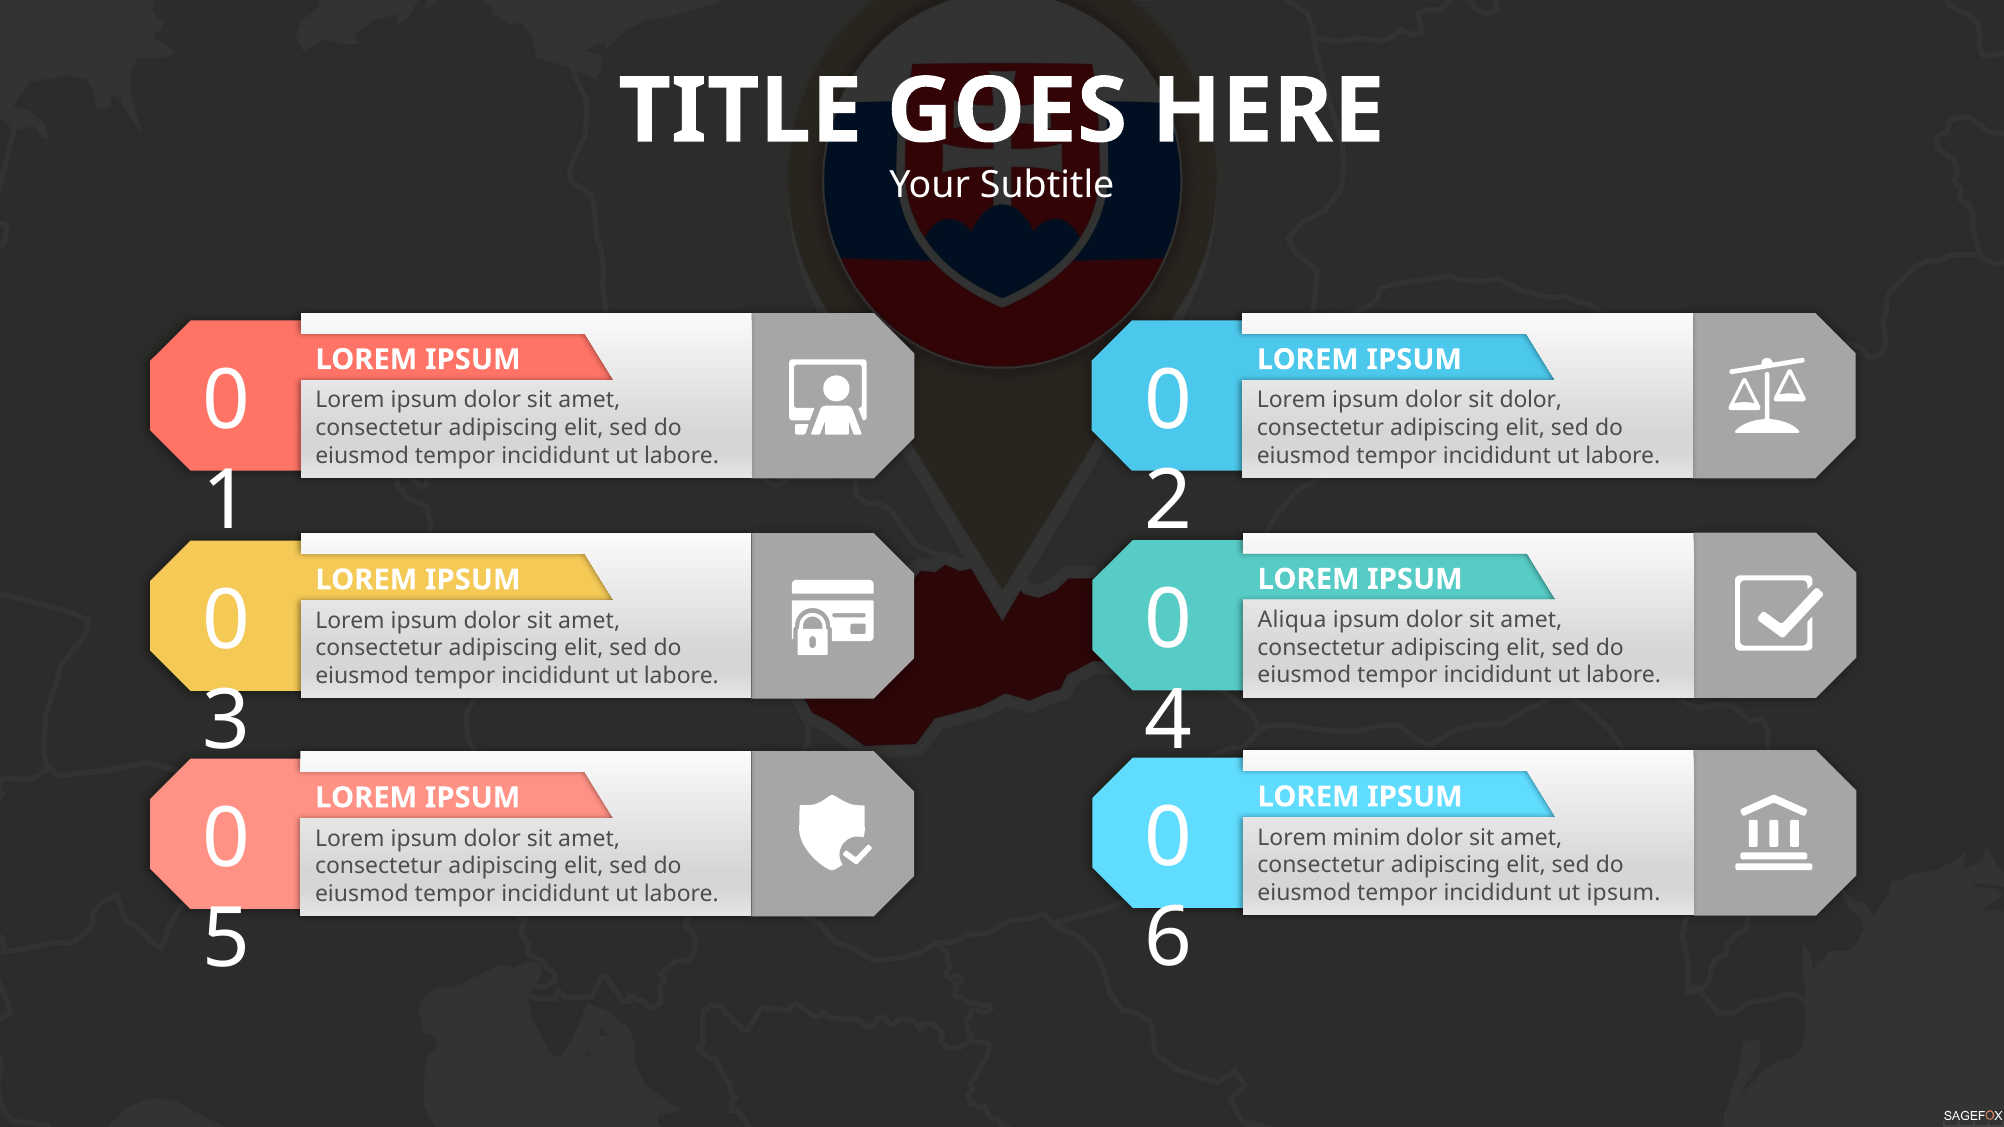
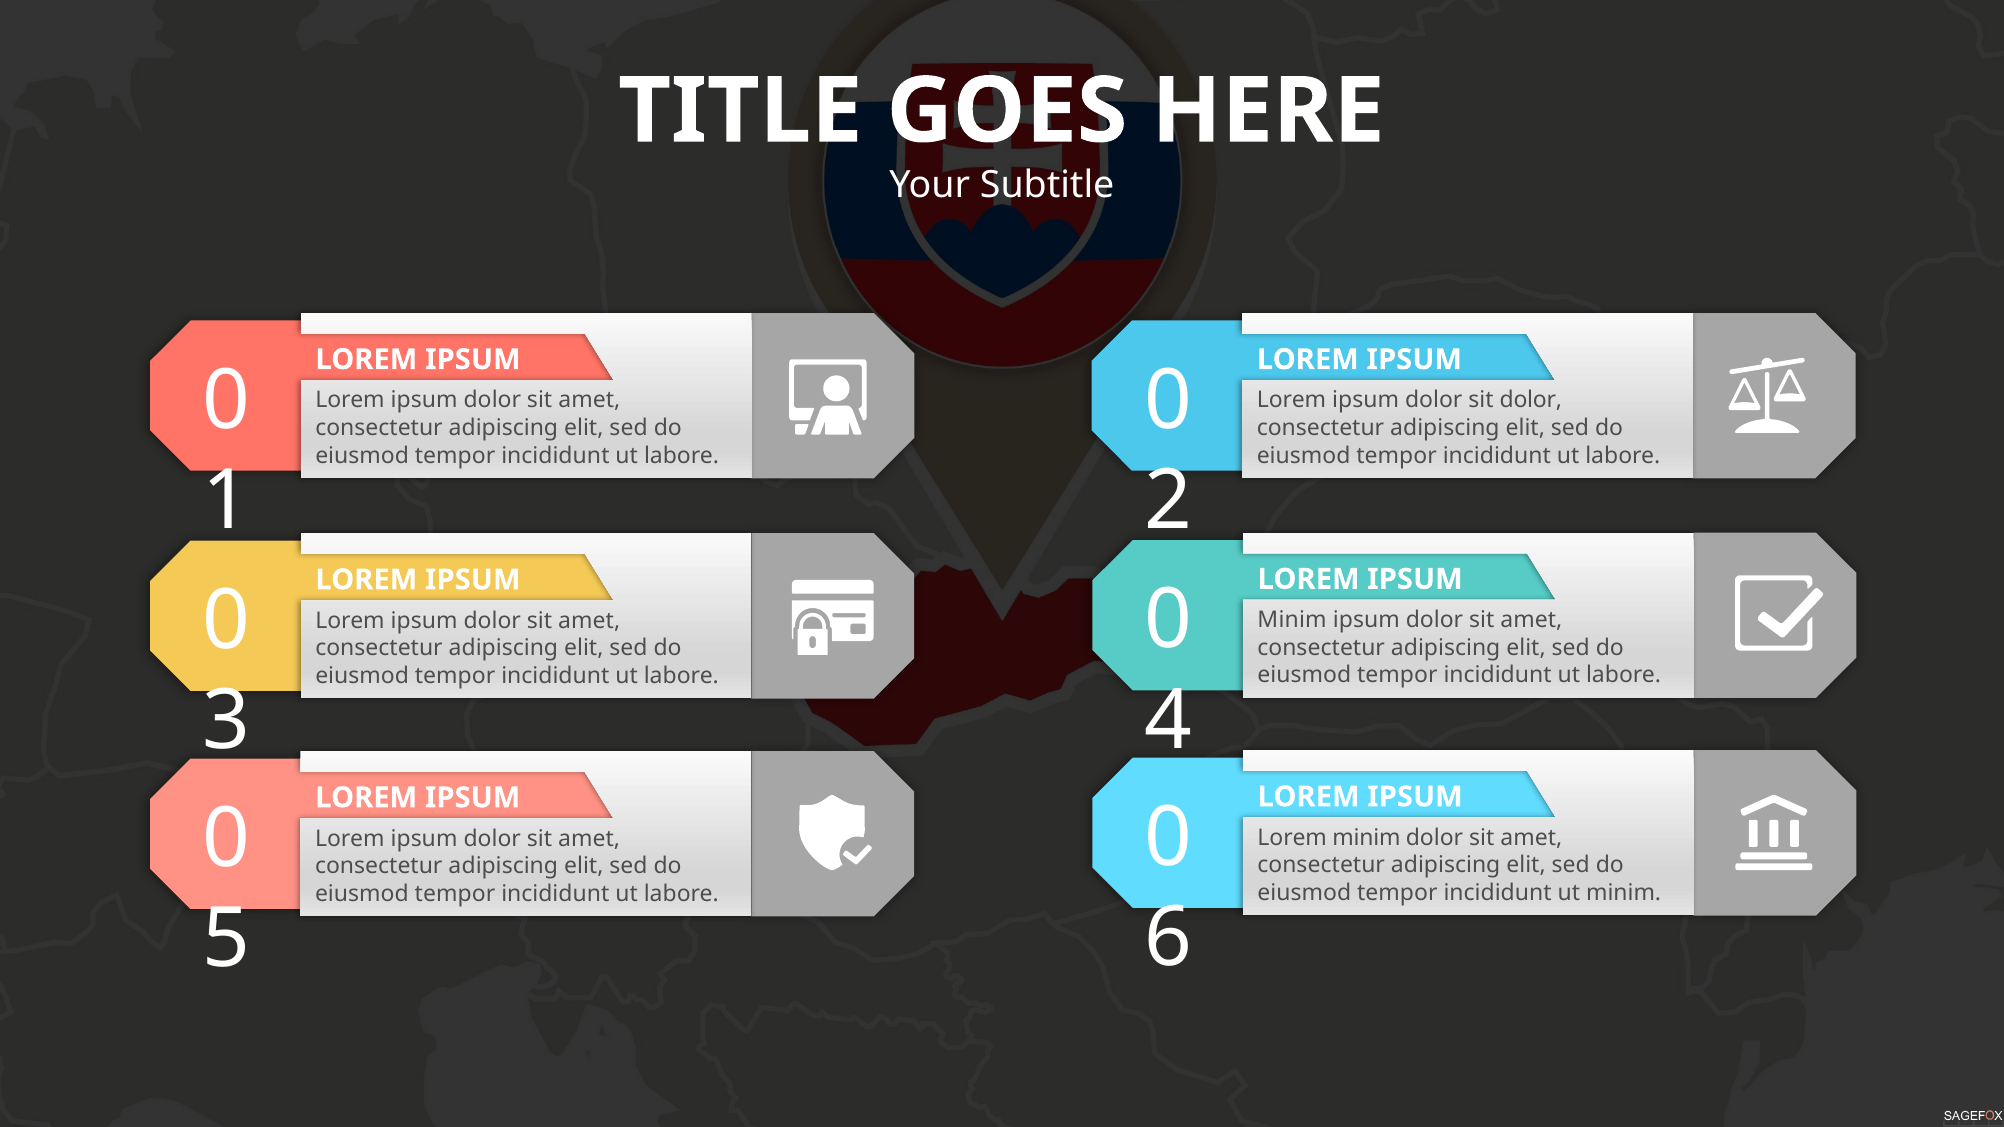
Aliqua at (1292, 620): Aliqua -> Minim
ut ipsum: ipsum -> minim
